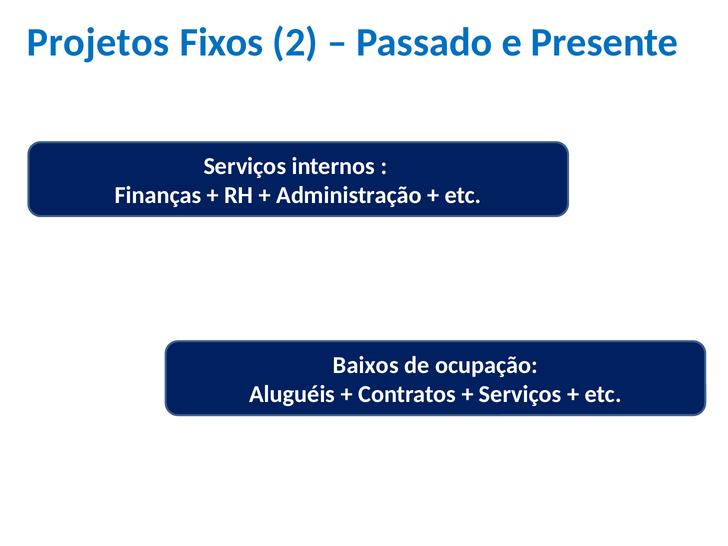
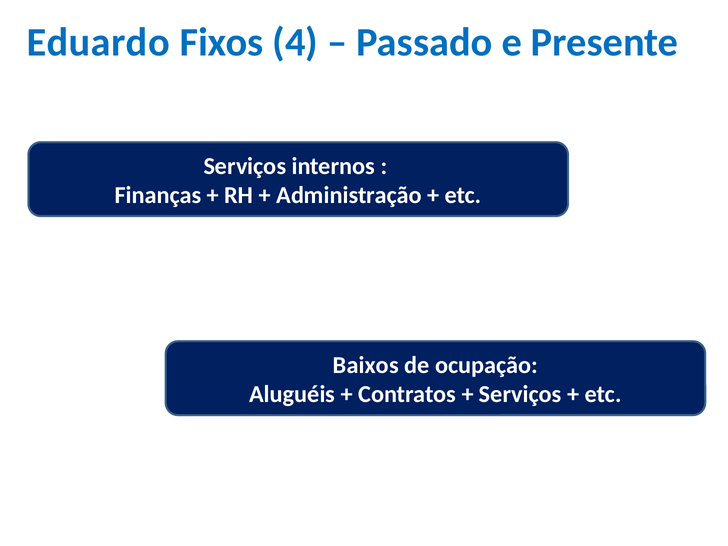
Projetos: Projetos -> Eduardo
2: 2 -> 4
